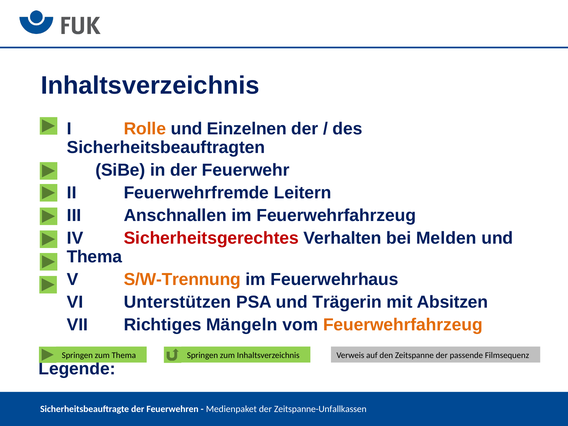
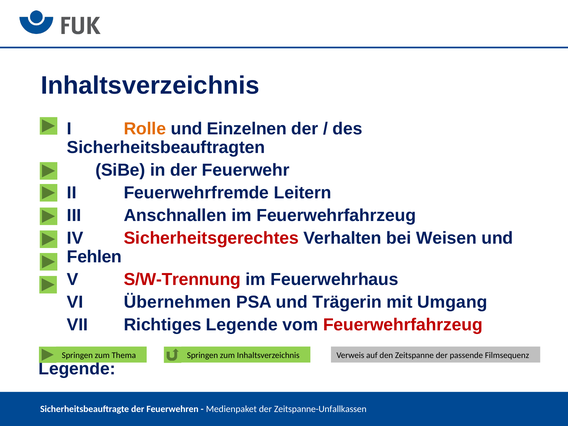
Melden: Melden -> Weisen
Thema at (94, 257): Thema -> Fehlen
S/W-Trennung colour: orange -> red
Unterstützen: Unterstützen -> Übernehmen
Absitzen: Absitzen -> Umgang
Richtiges Mängeln: Mängeln -> Legende
Feuerwehrfahrzeug at (403, 325) colour: orange -> red
